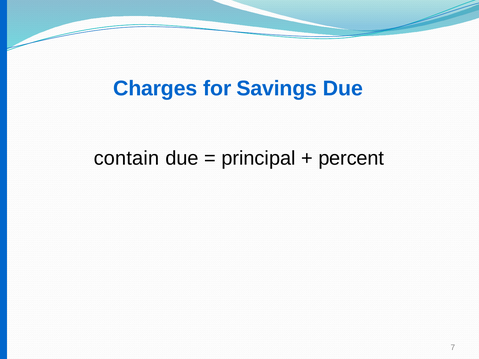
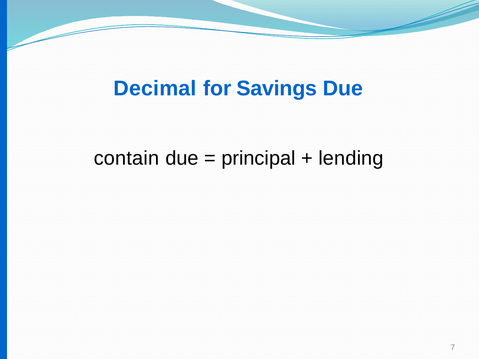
Charges: Charges -> Decimal
percent: percent -> lending
